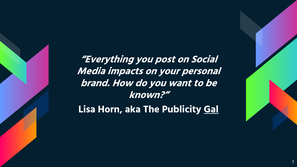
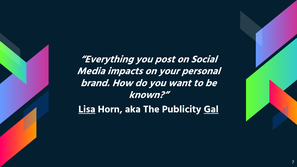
Lisa underline: none -> present
